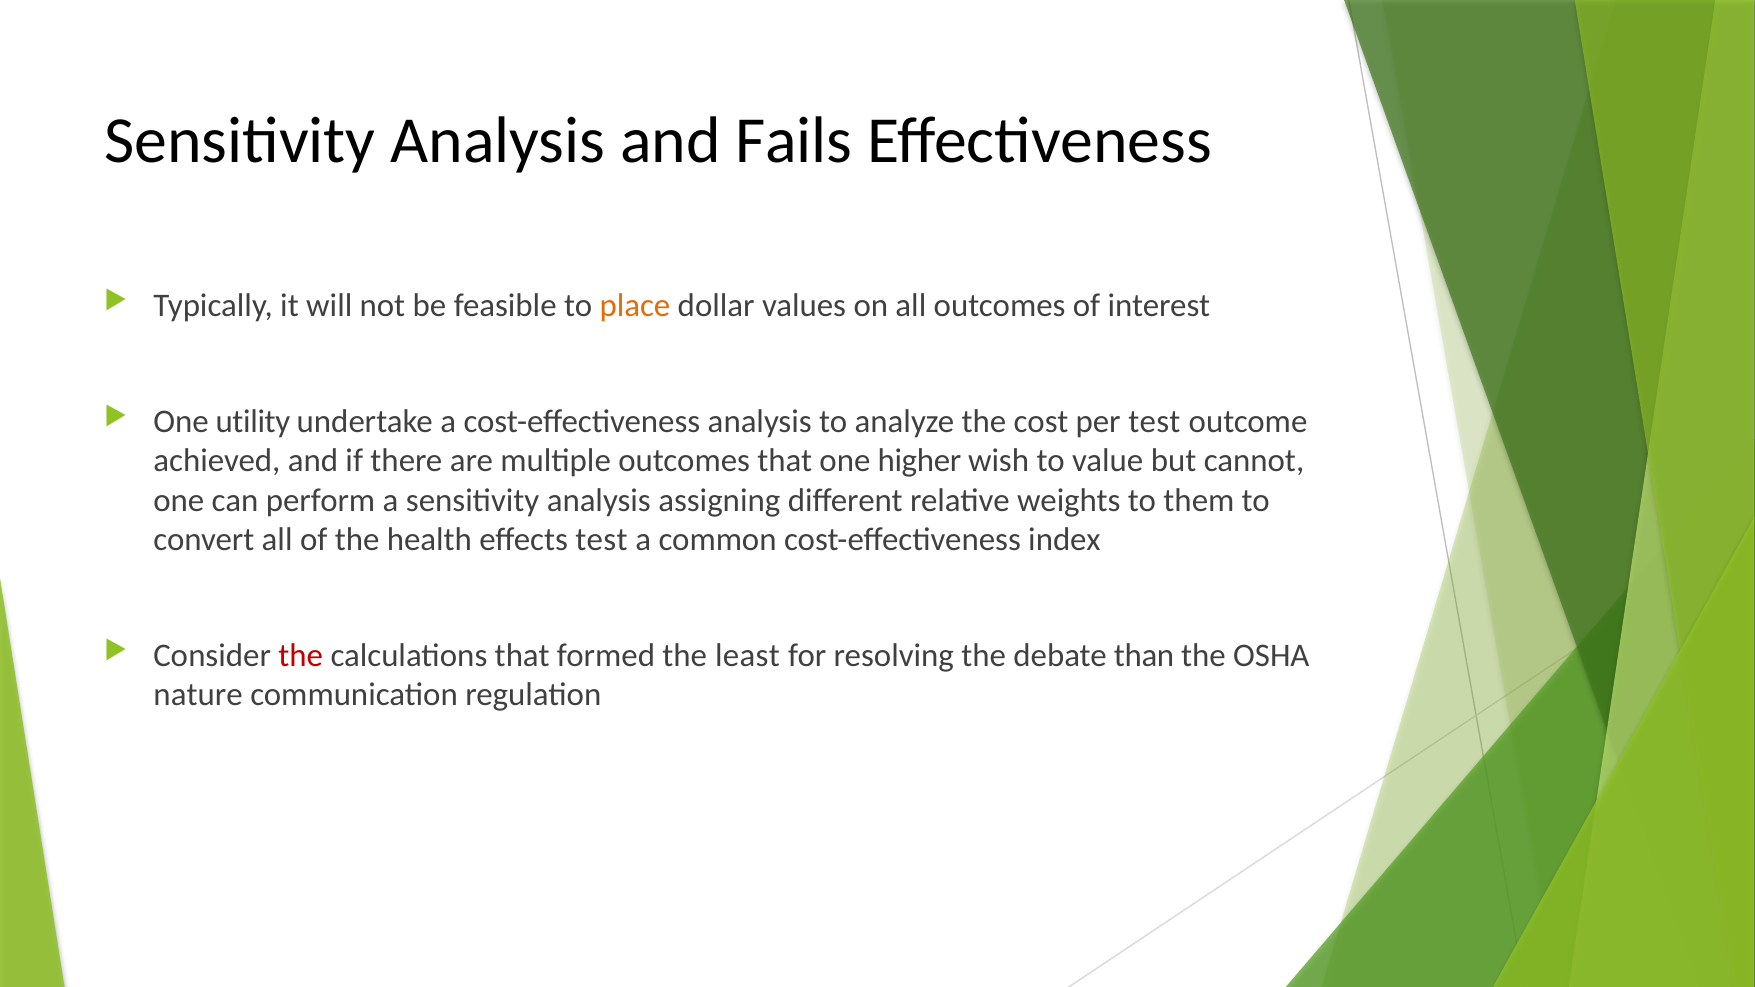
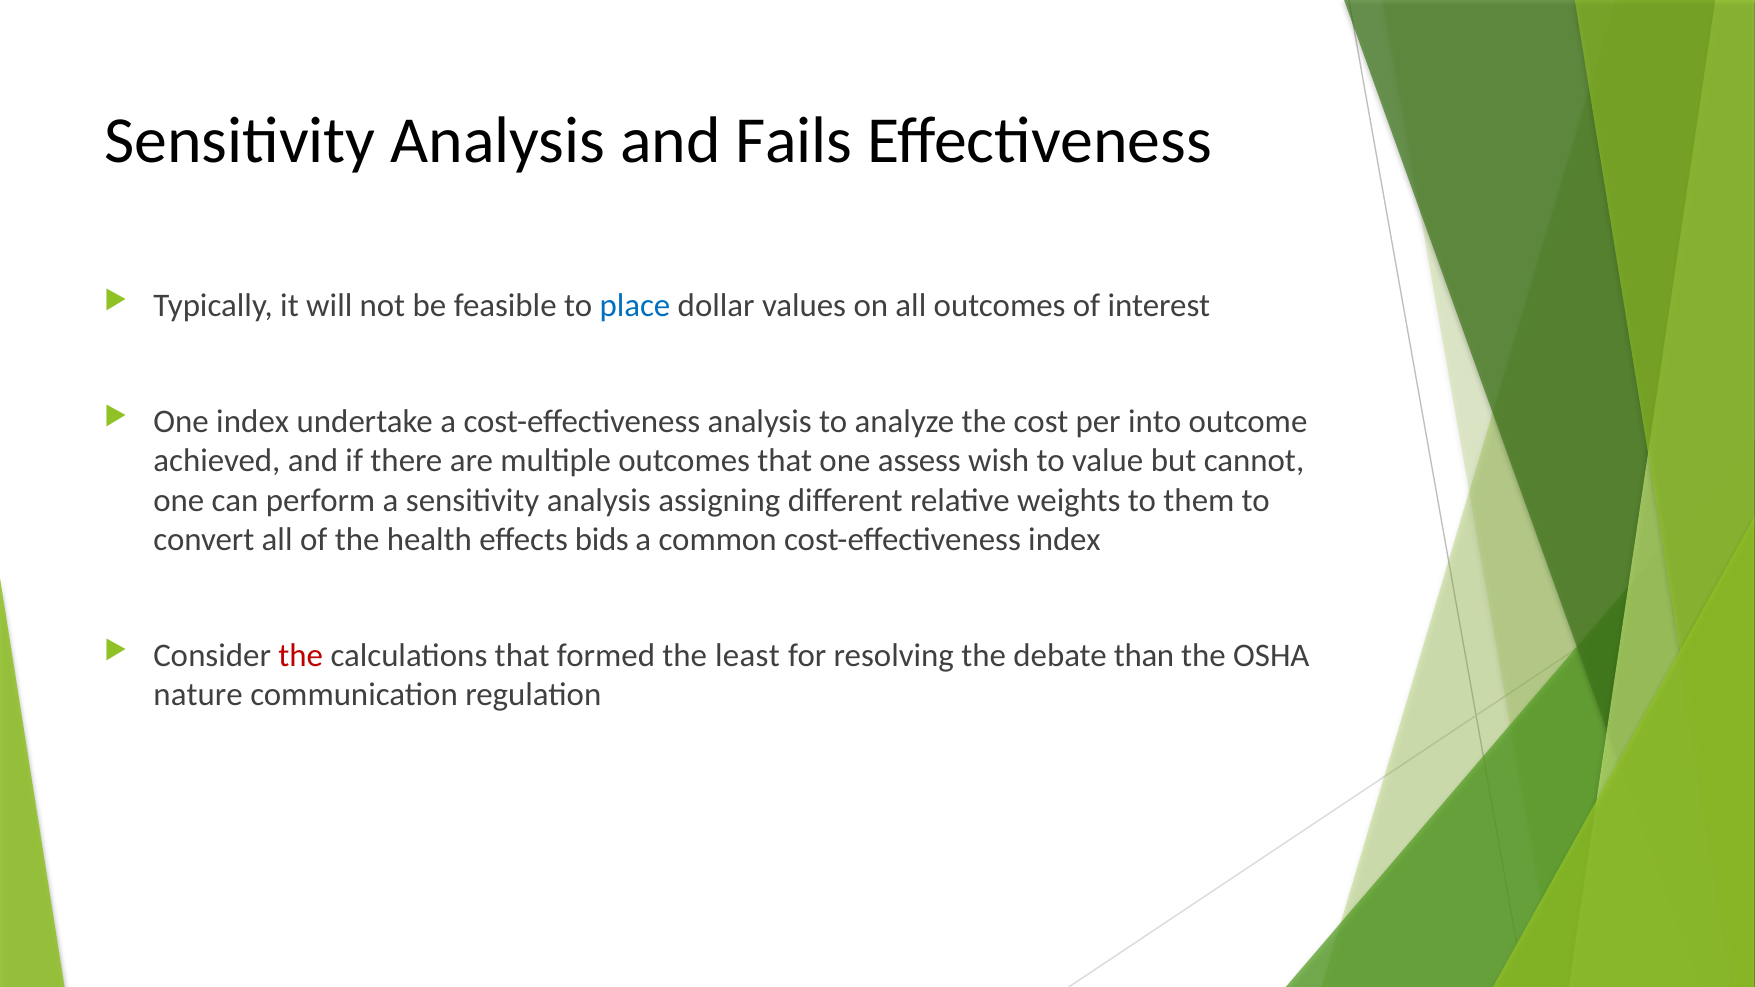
place colour: orange -> blue
One utility: utility -> index
per test: test -> into
higher: higher -> assess
effects test: test -> bids
